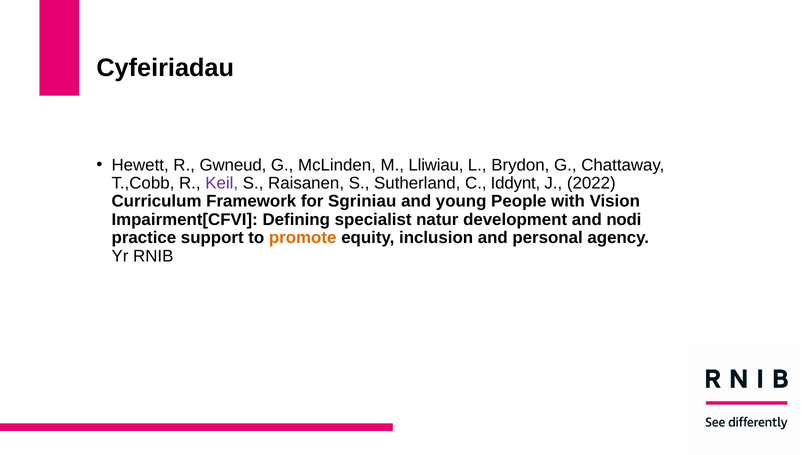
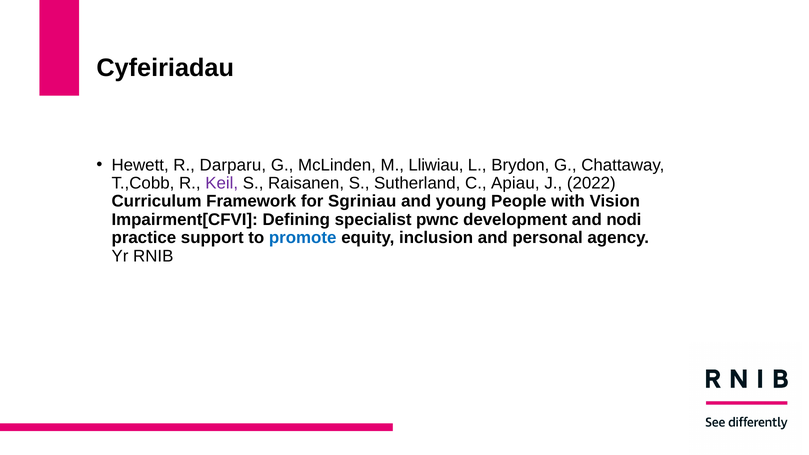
Gwneud: Gwneud -> Darparu
Iddynt: Iddynt -> Apiau
natur: natur -> pwnc
promote colour: orange -> blue
